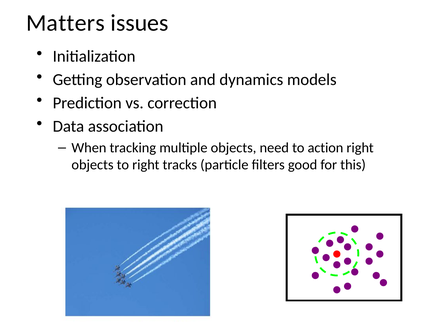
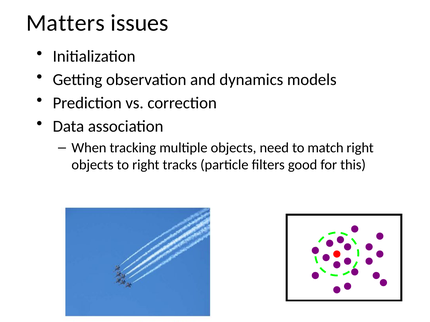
action: action -> match
